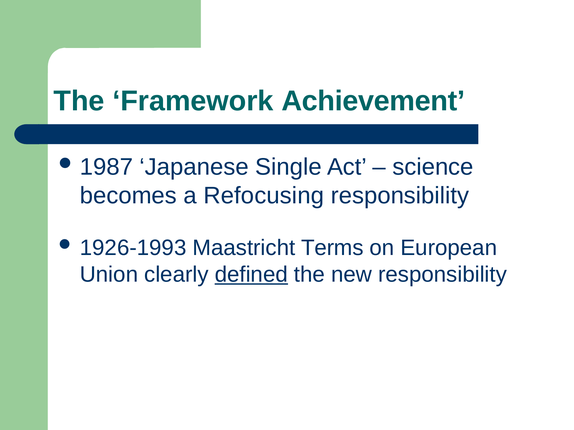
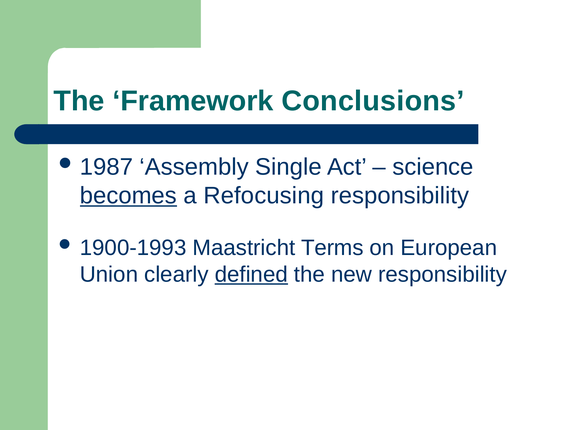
Achievement: Achievement -> Conclusions
Japanese: Japanese -> Assembly
becomes underline: none -> present
1926-1993: 1926-1993 -> 1900-1993
